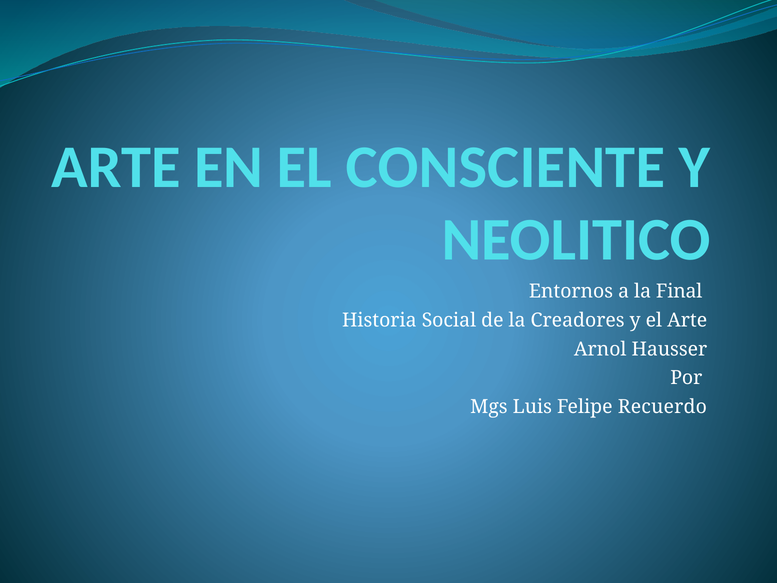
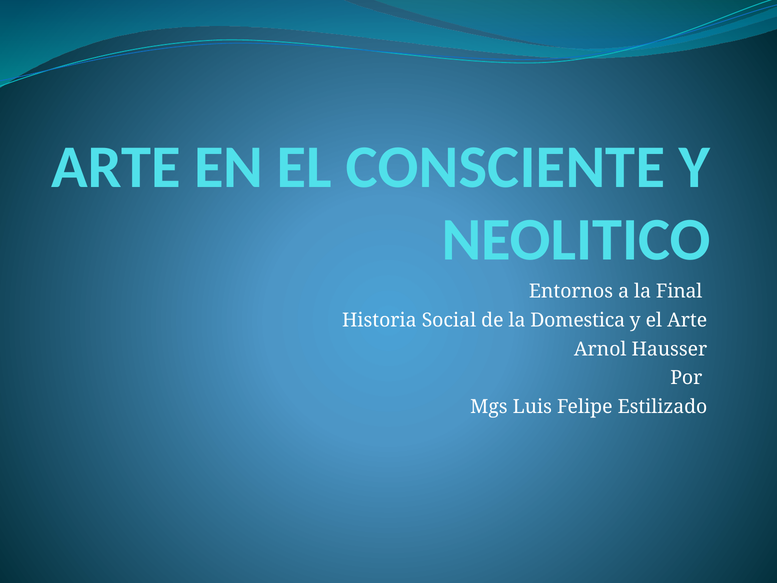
Creadores: Creadores -> Domestica
Recuerdo: Recuerdo -> Estilizado
